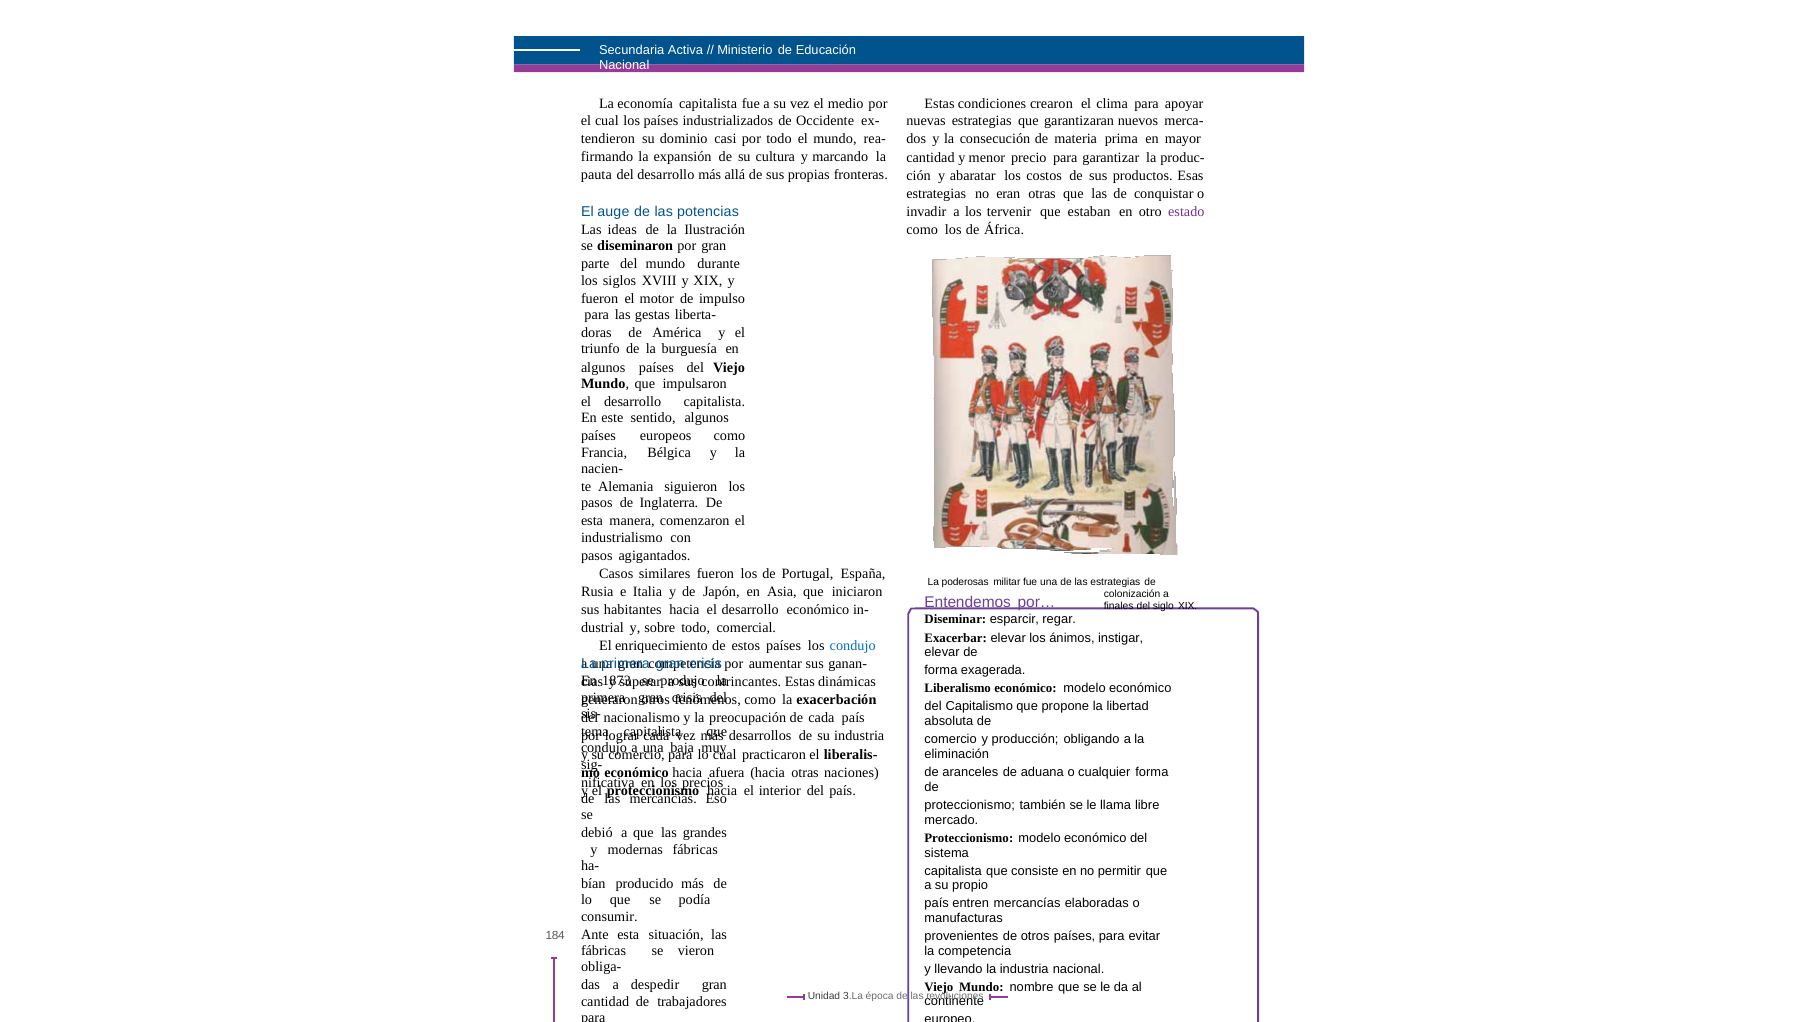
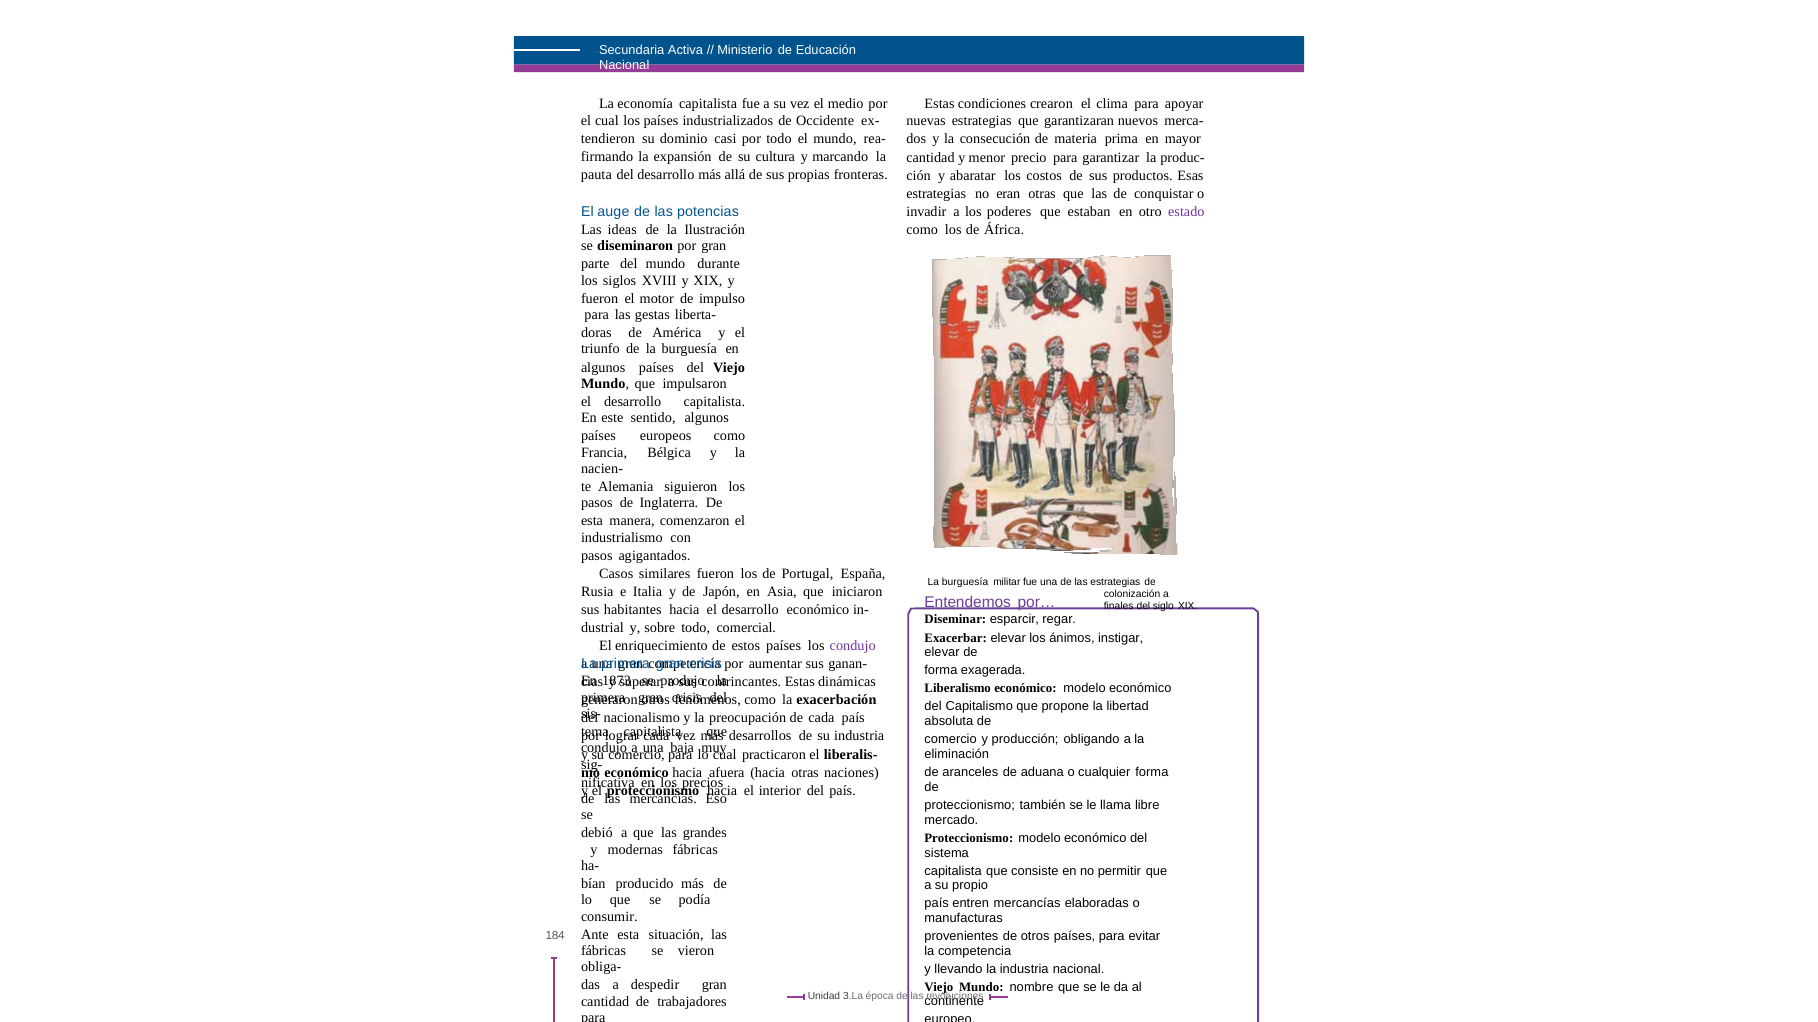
tervenir: tervenir -> poderes
poderosas at (965, 583): poderosas -> burguesía
condujo at (853, 646) colour: blue -> purple
